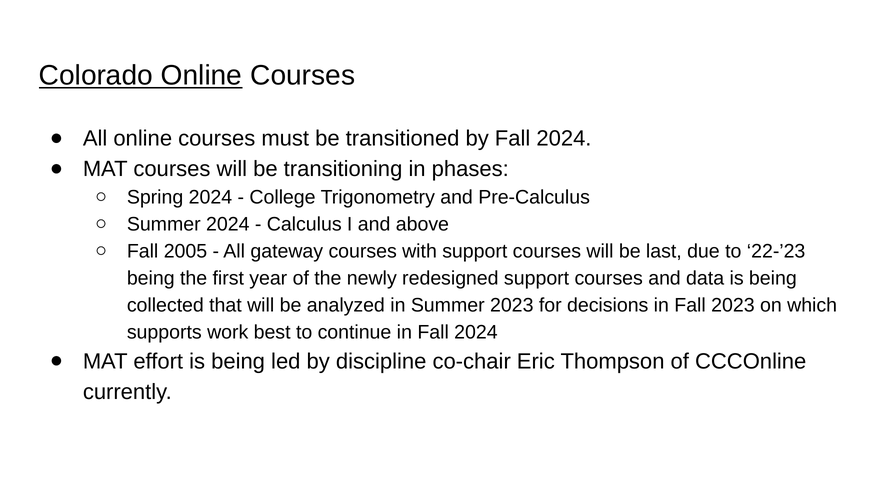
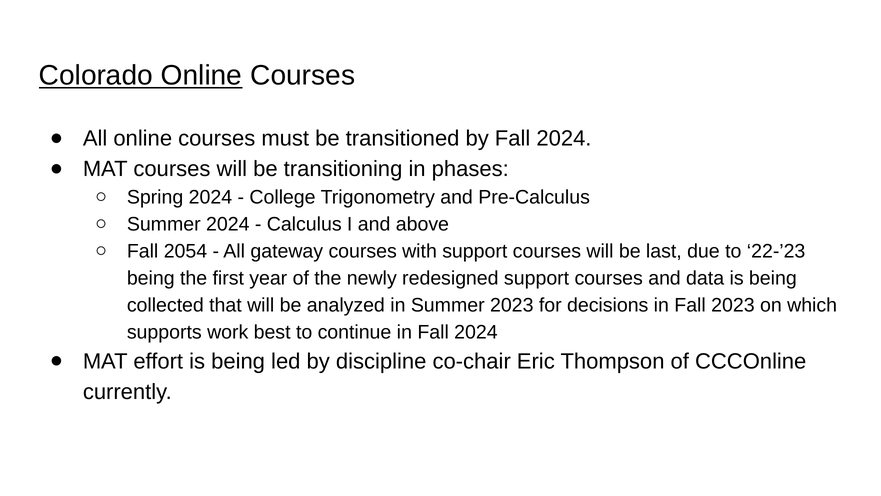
2005: 2005 -> 2054
